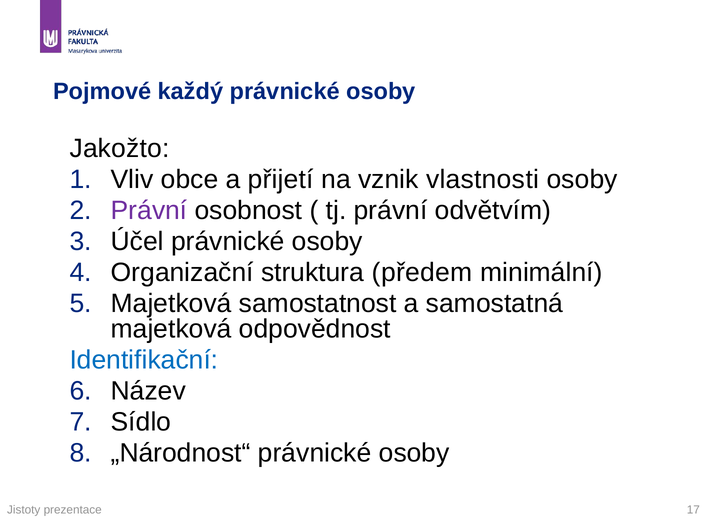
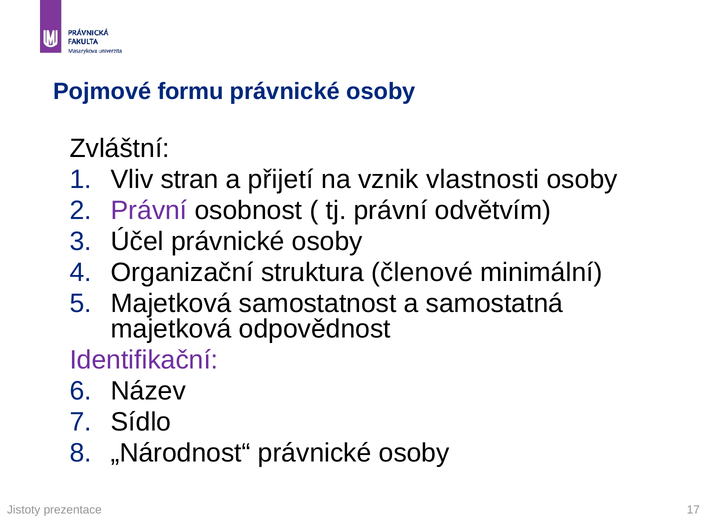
každý: každý -> formu
Jakožto: Jakožto -> Zvláštní
obce: obce -> stran
předem: předem -> členové
Identifikační colour: blue -> purple
